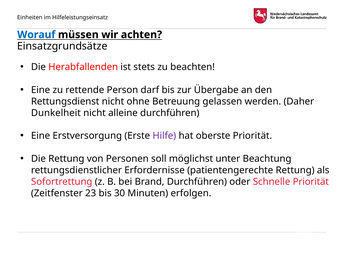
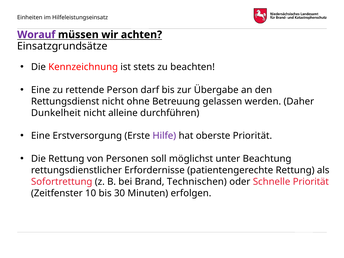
Worauf colour: blue -> purple
Herabfallenden: Herabfallenden -> Kennzeichnung
Brand Durchführen: Durchführen -> Technischen
23: 23 -> 10
